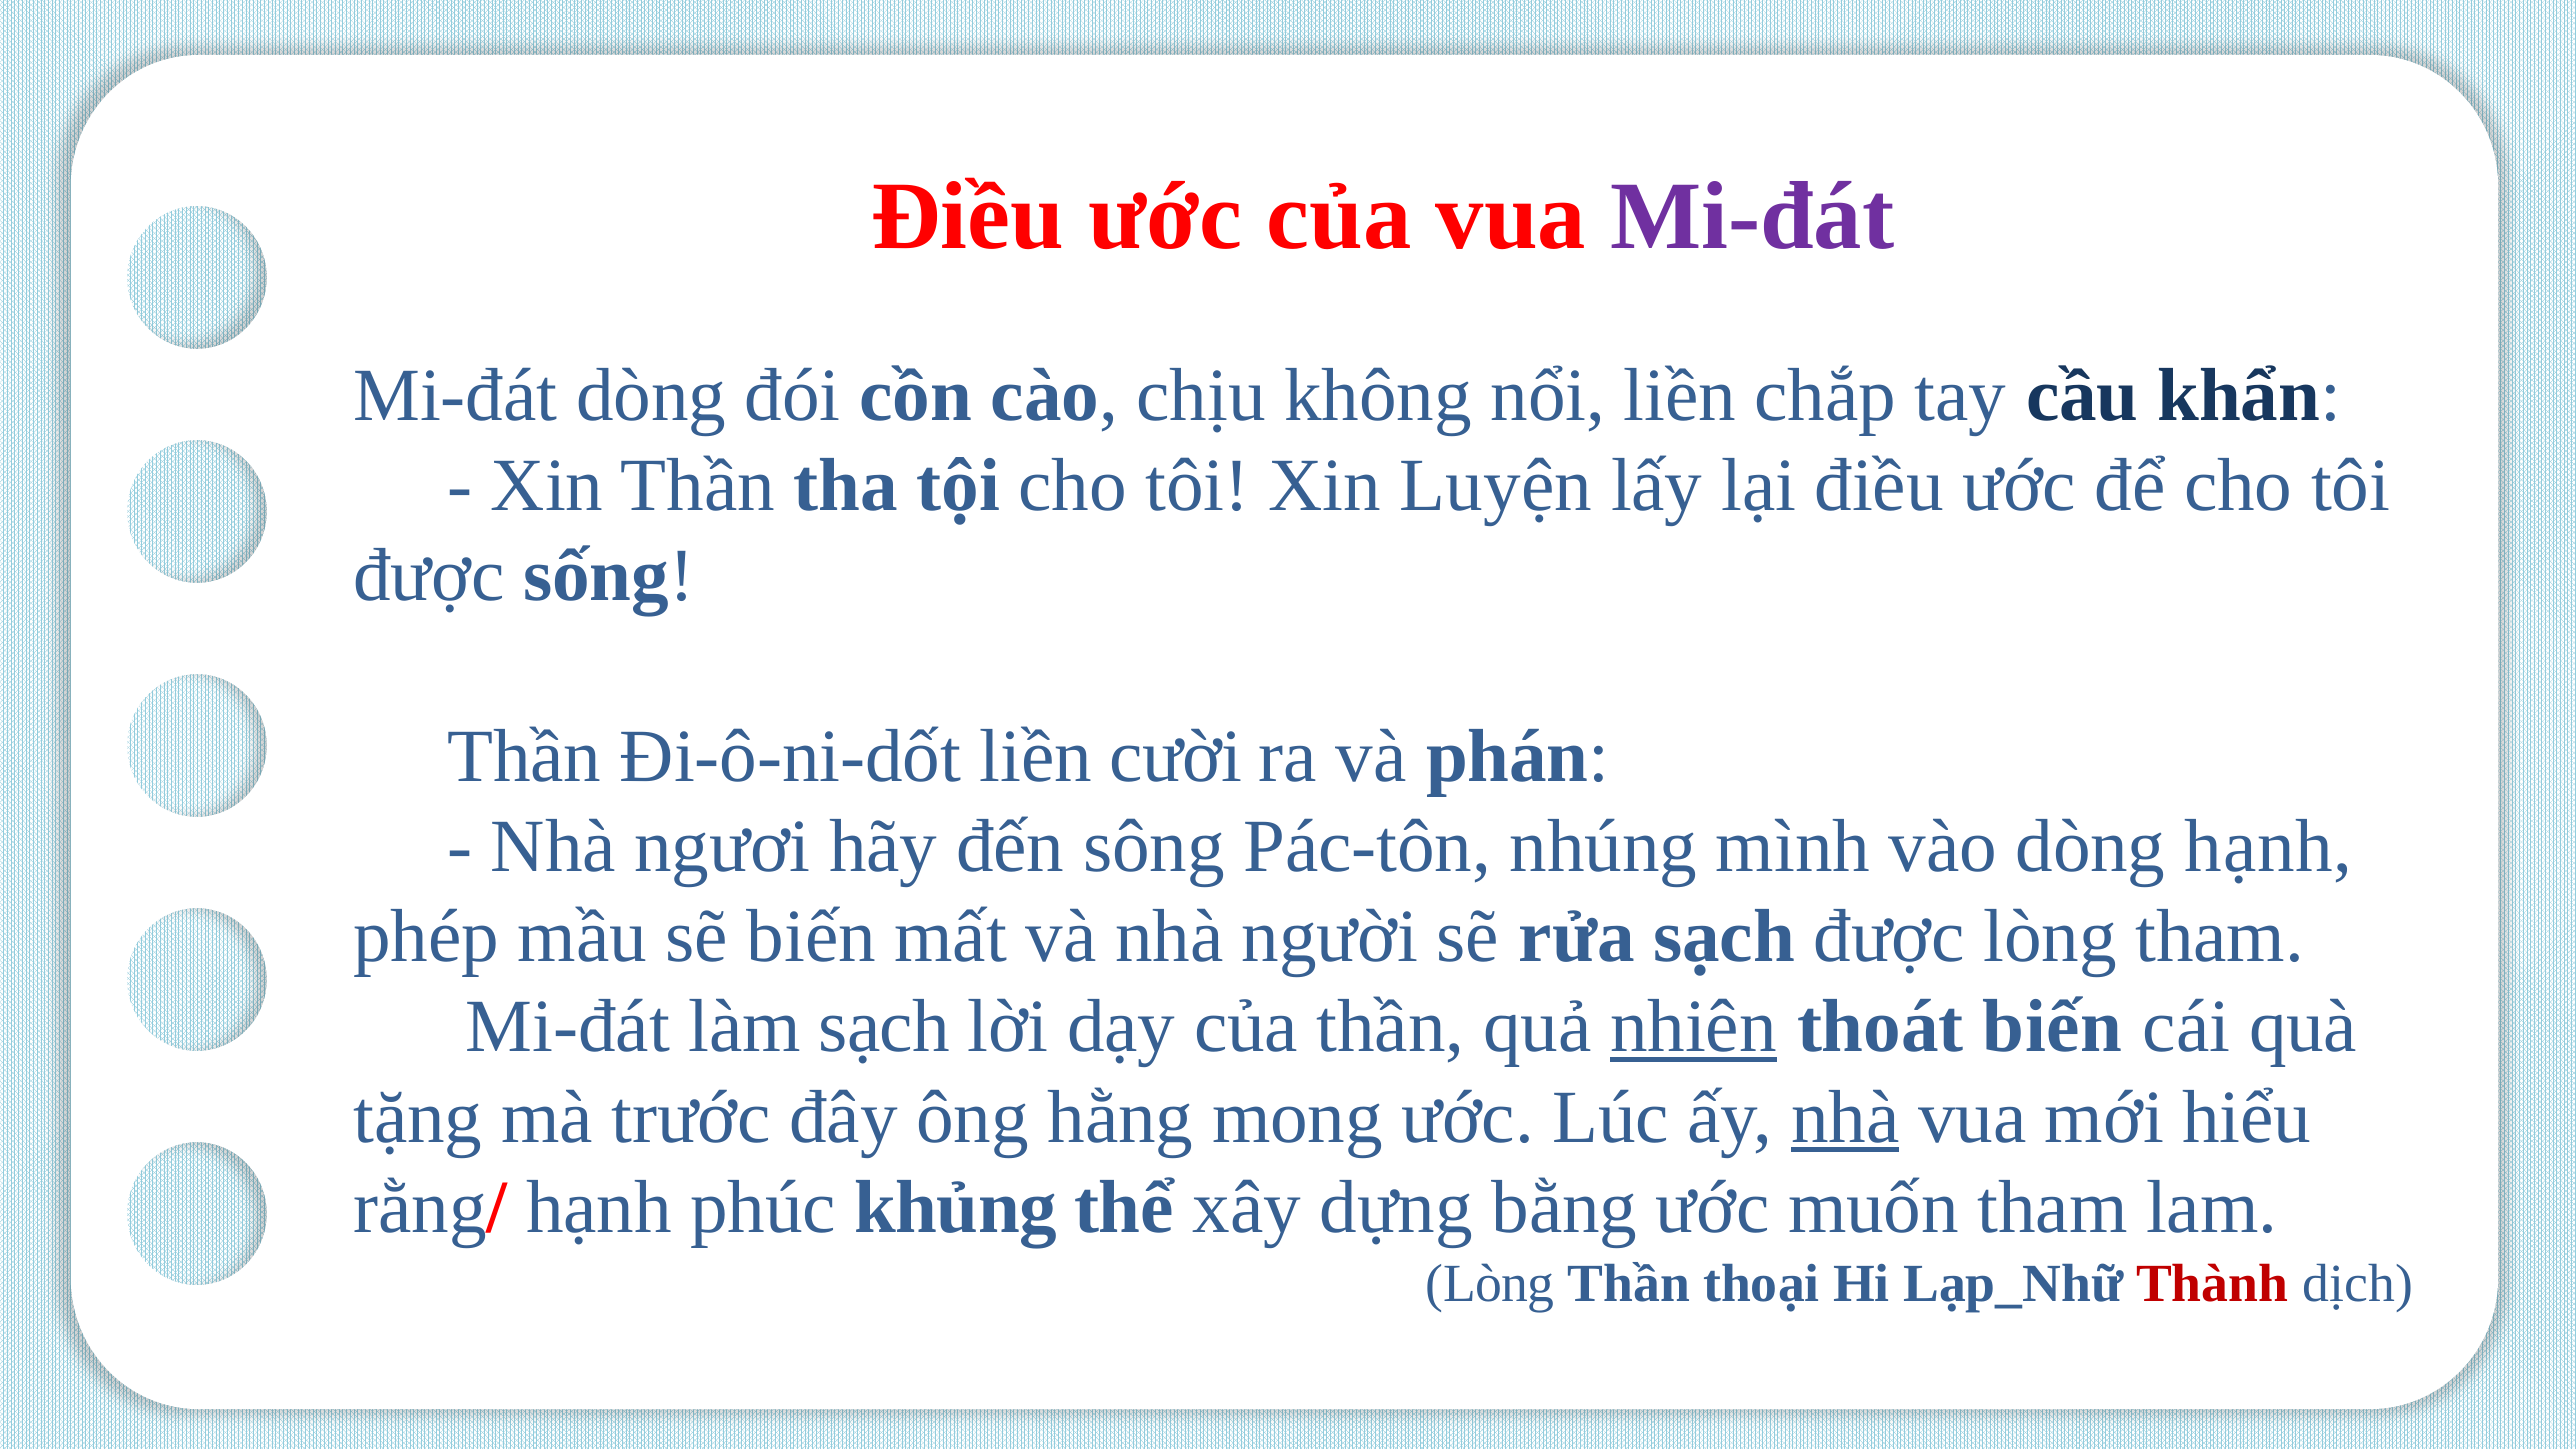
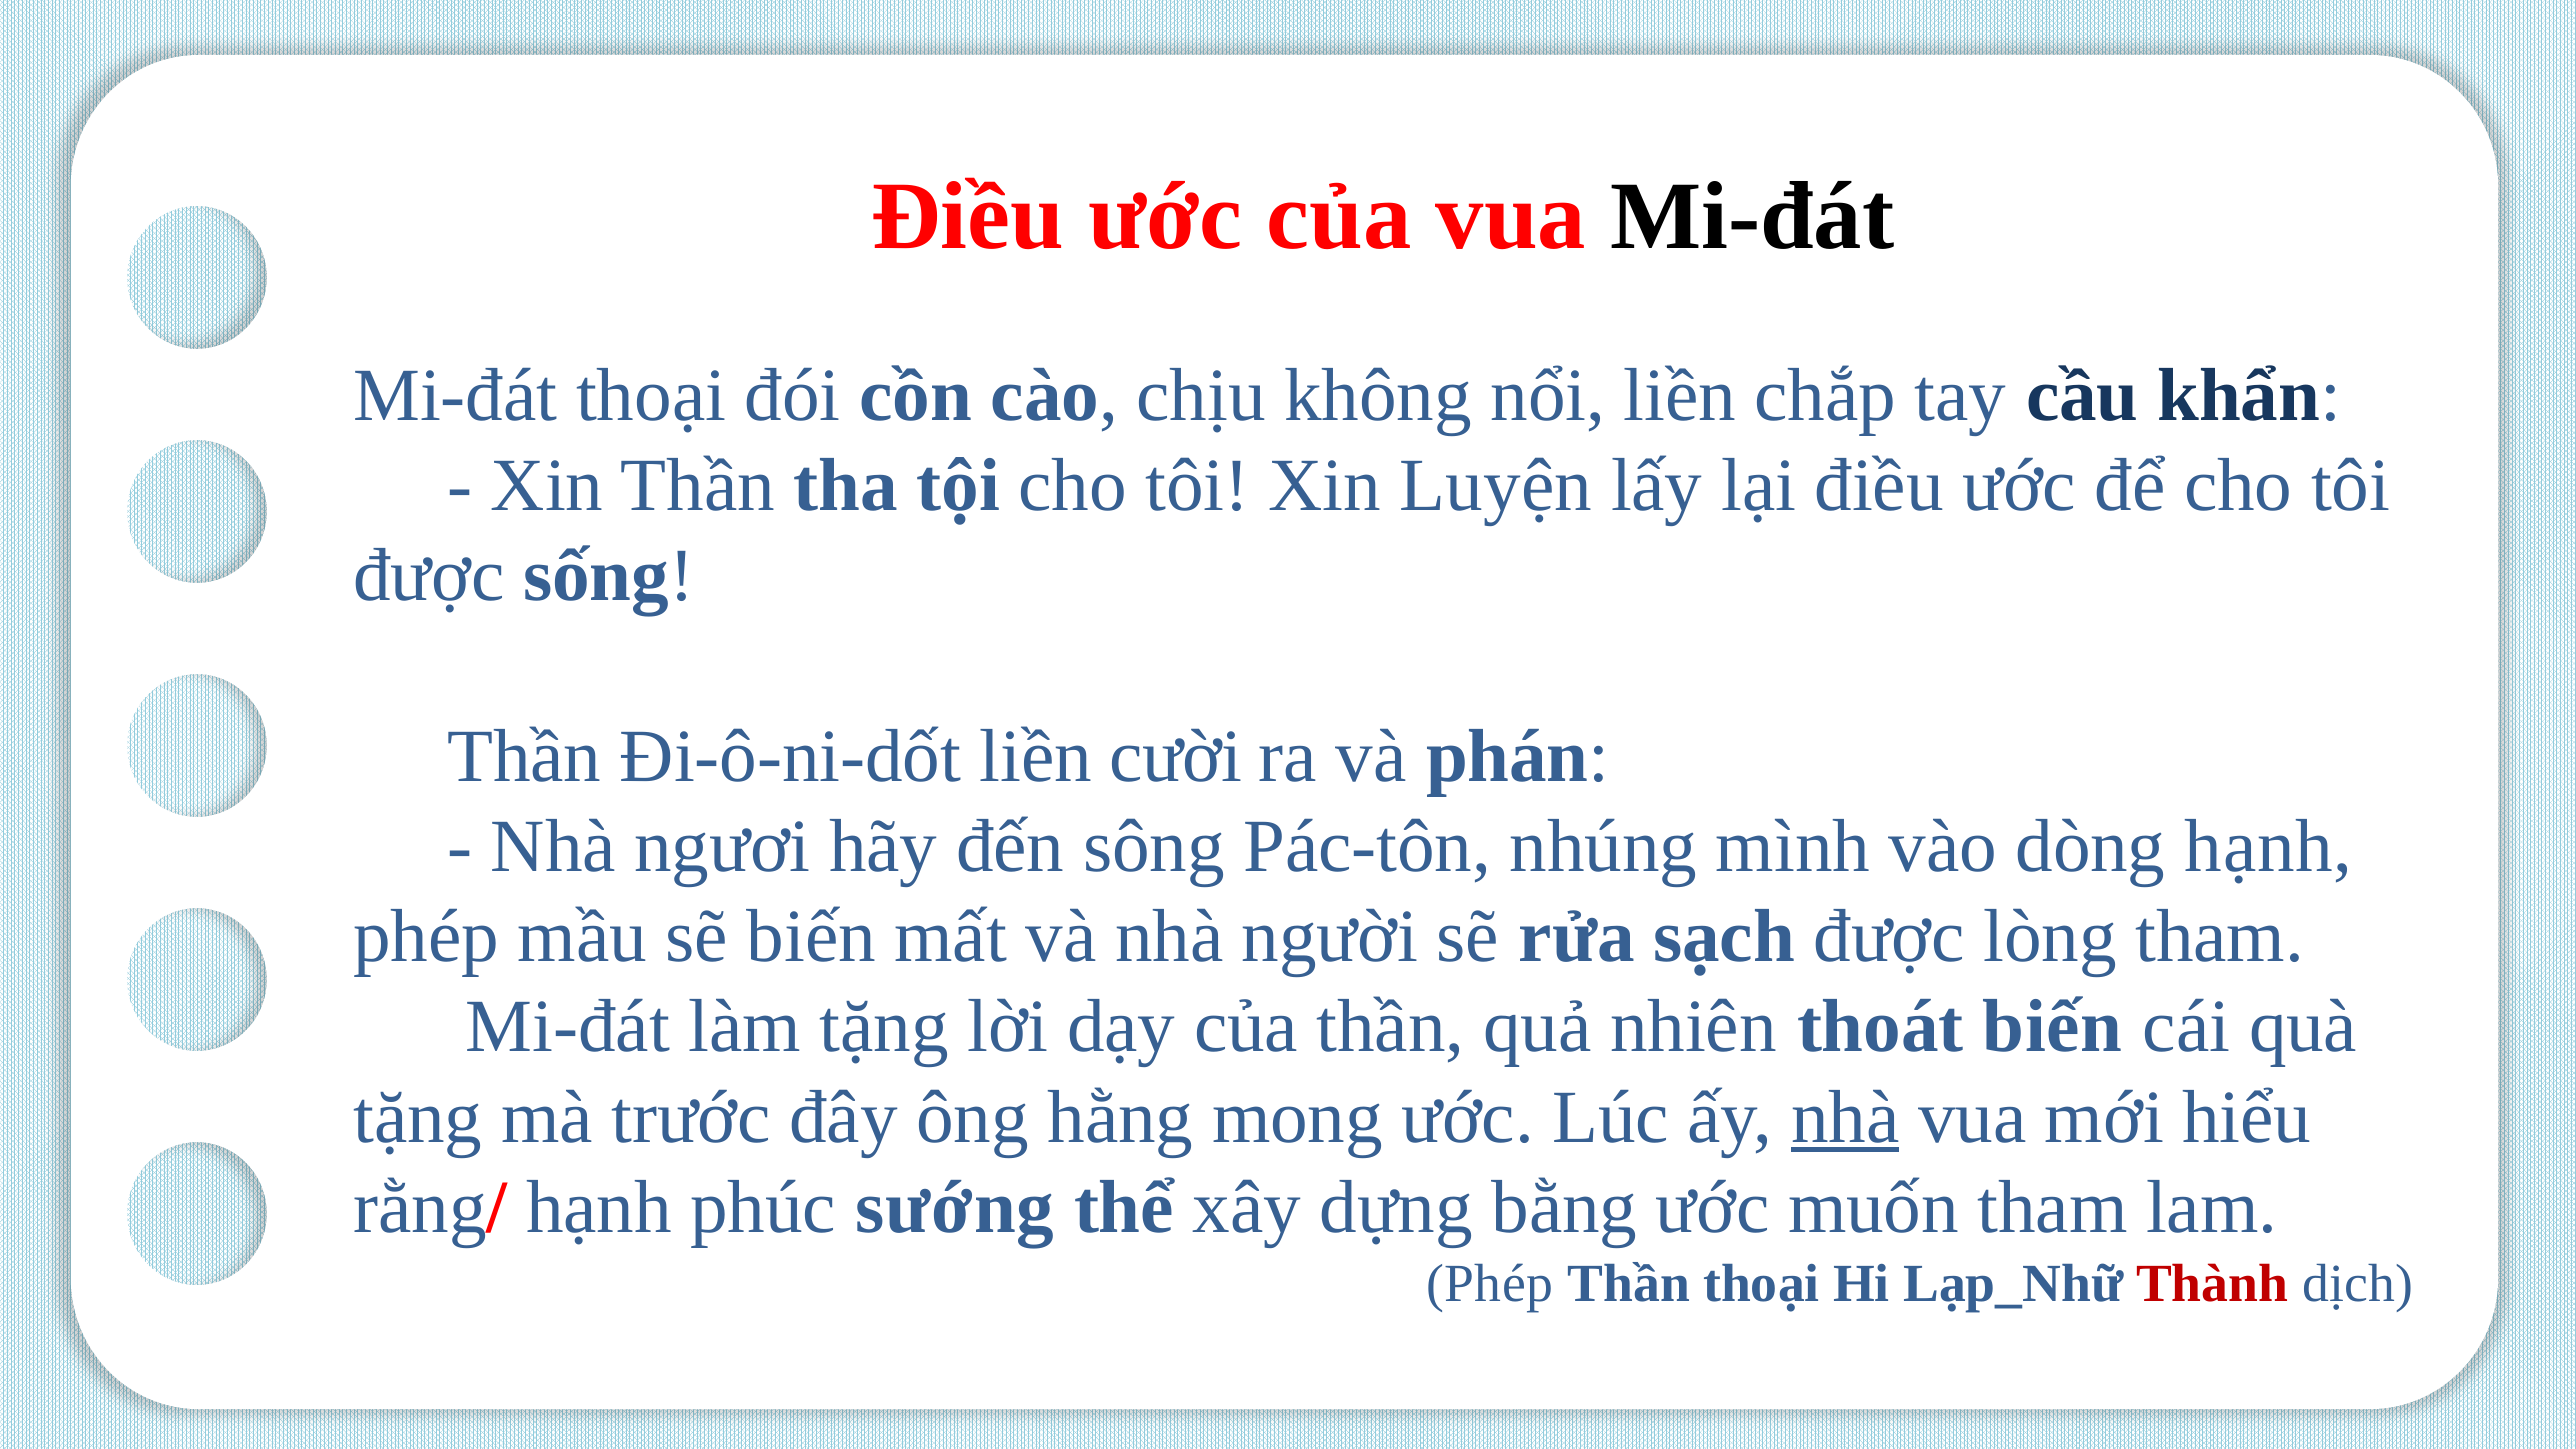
Mi-đát at (1752, 217) colour: purple -> black
Mi-đát dòng: dòng -> thoại
làm sạch: sạch -> tặng
nhiên underline: present -> none
khủng: khủng -> sướng
Lòng at (1490, 1283): Lòng -> Phép
